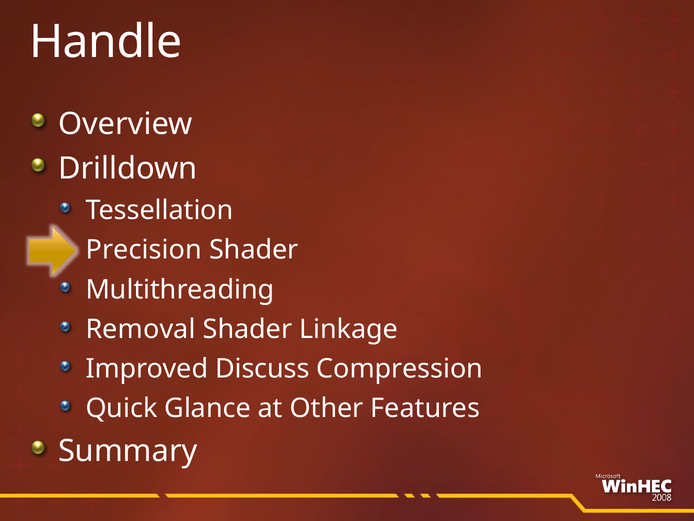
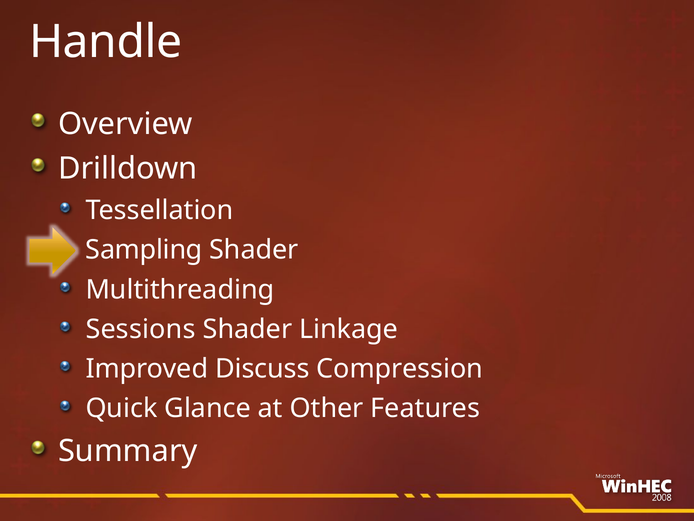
Precision: Precision -> Sampling
Removal: Removal -> Sessions
